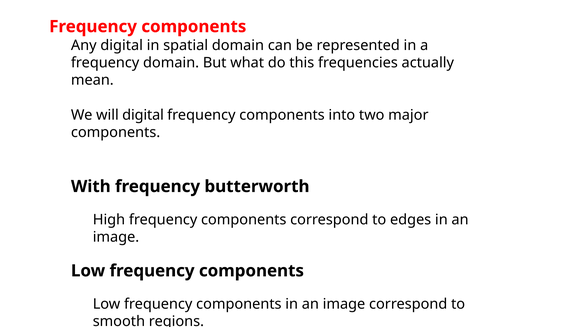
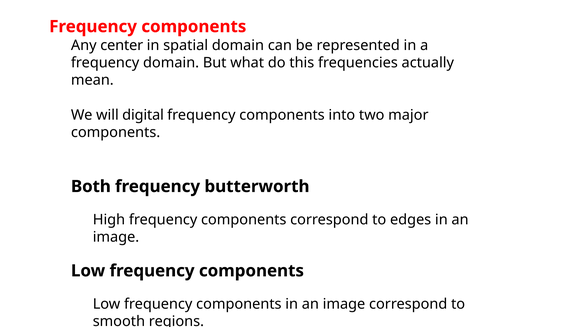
Any digital: digital -> center
With: With -> Both
